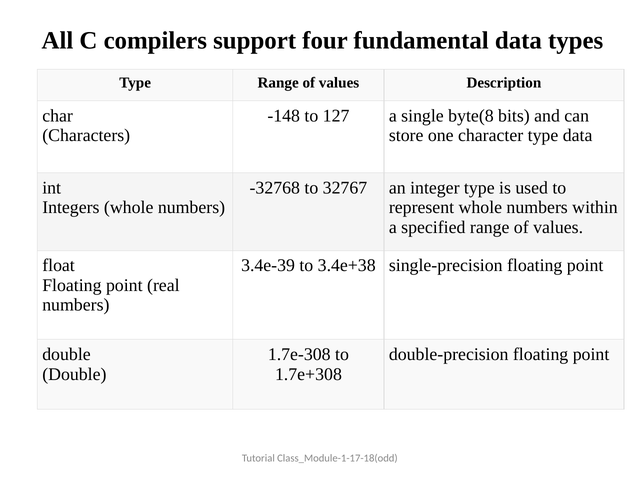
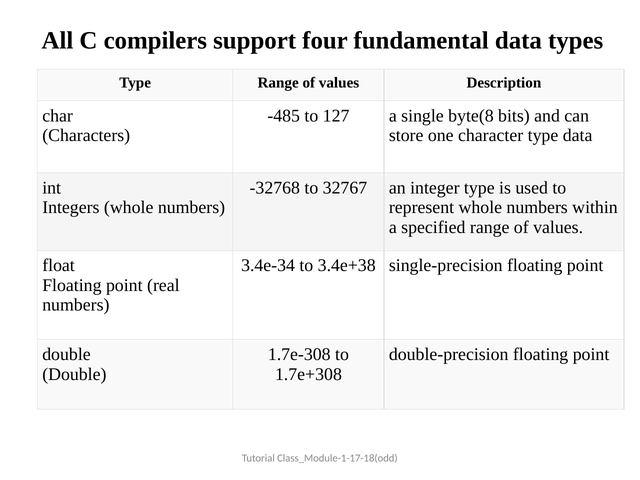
-148: -148 -> -485
3.4e-39: 3.4e-39 -> 3.4e-34
